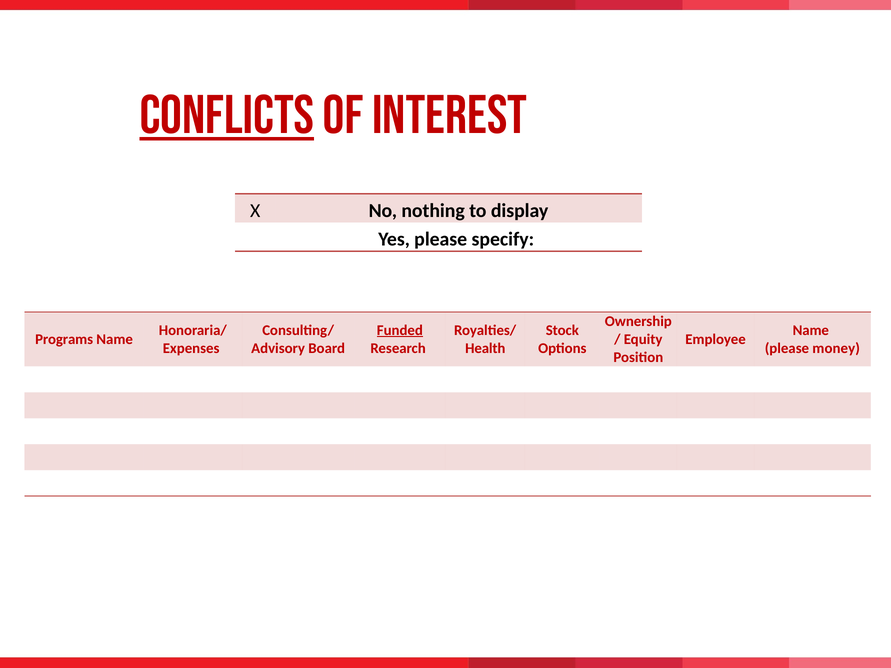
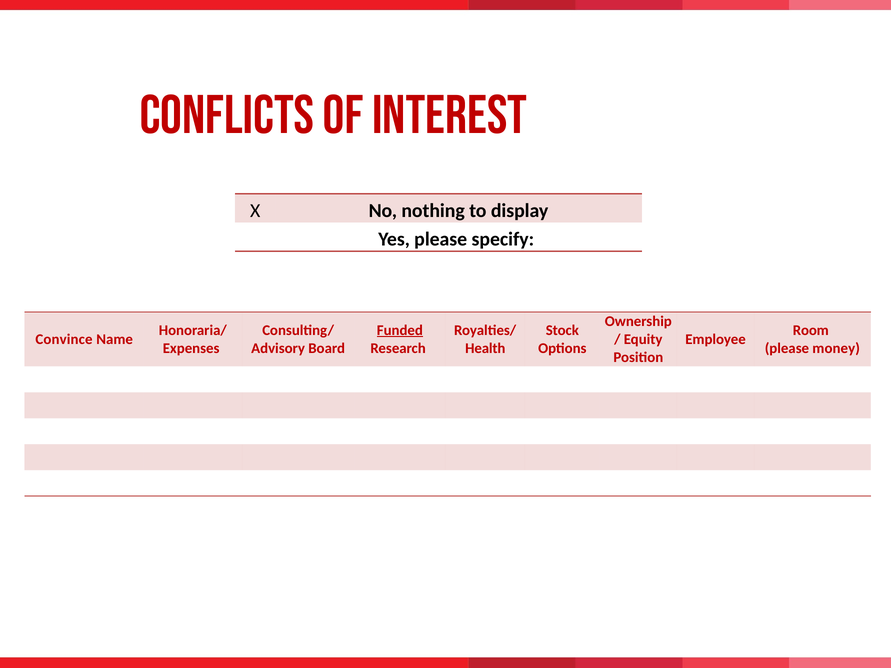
CONFLICTS underline: present -> none
Name at (811, 330): Name -> Room
Programs: Programs -> Convince
